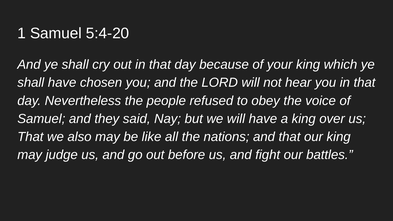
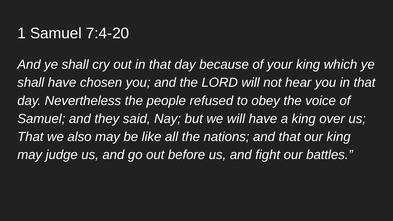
5:4-20: 5:4-20 -> 7:4-20
